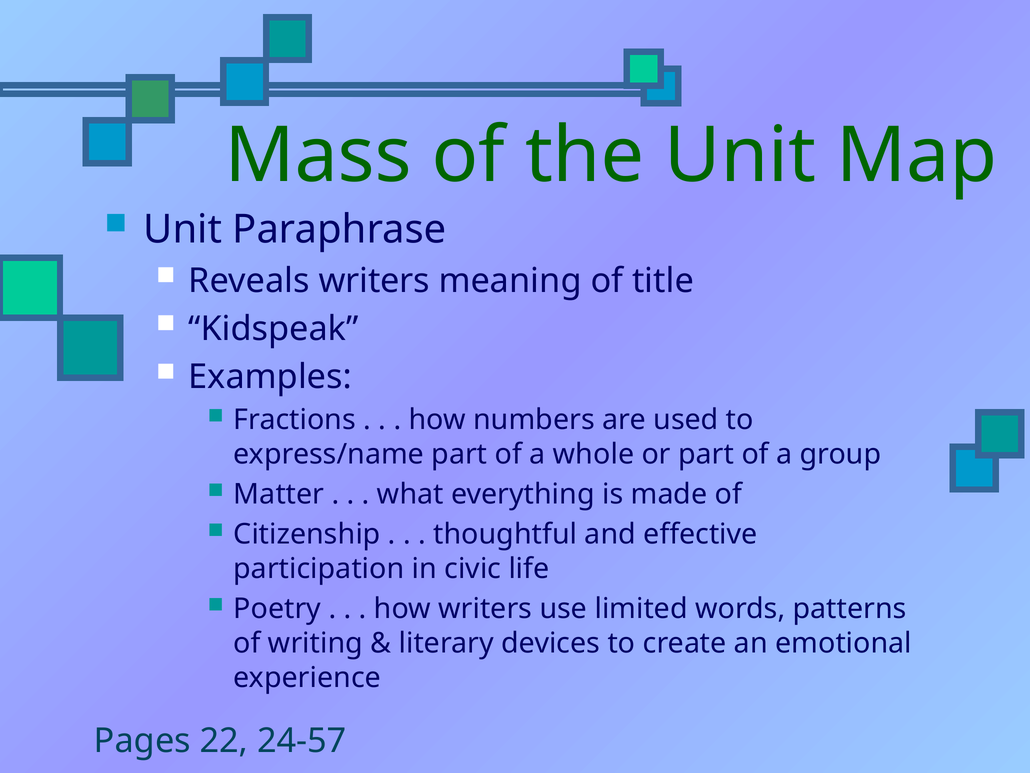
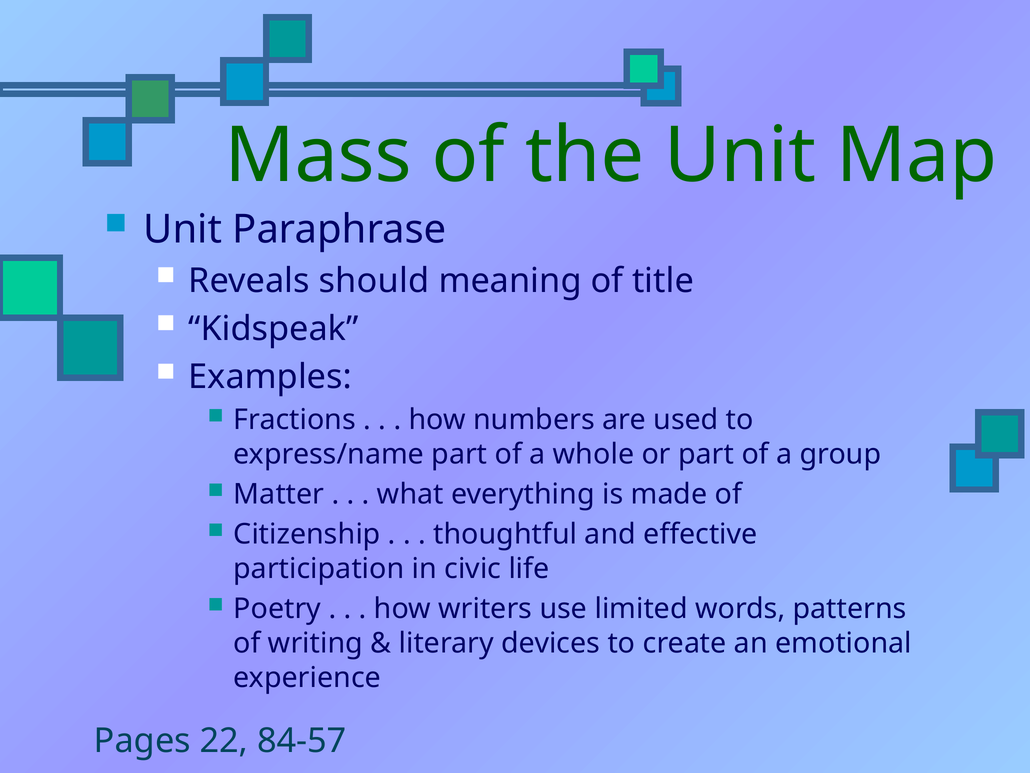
Reveals writers: writers -> should
24-57: 24-57 -> 84-57
